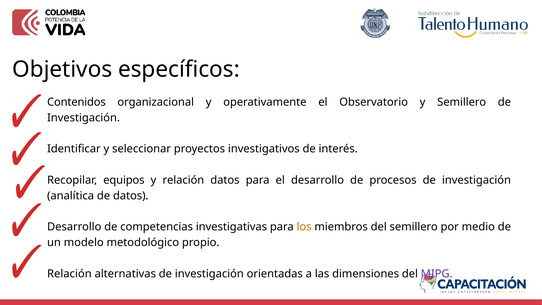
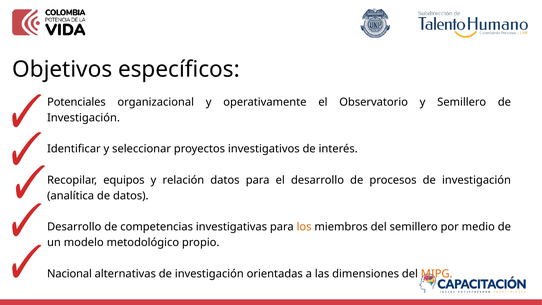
Contenidos: Contenidos -> Potenciales
Relación at (69, 274): Relación -> Nacional
MIPG colour: purple -> orange
